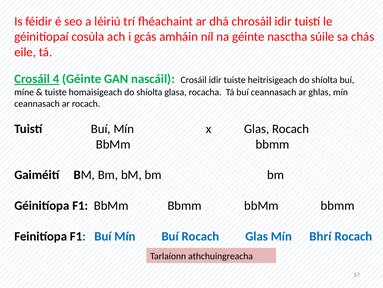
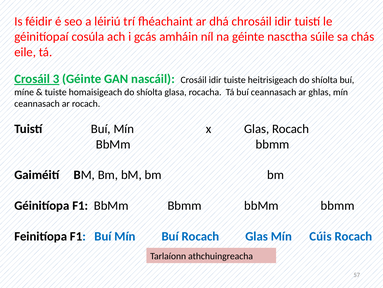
4: 4 -> 3
Bhrí: Bhrí -> Cúis
